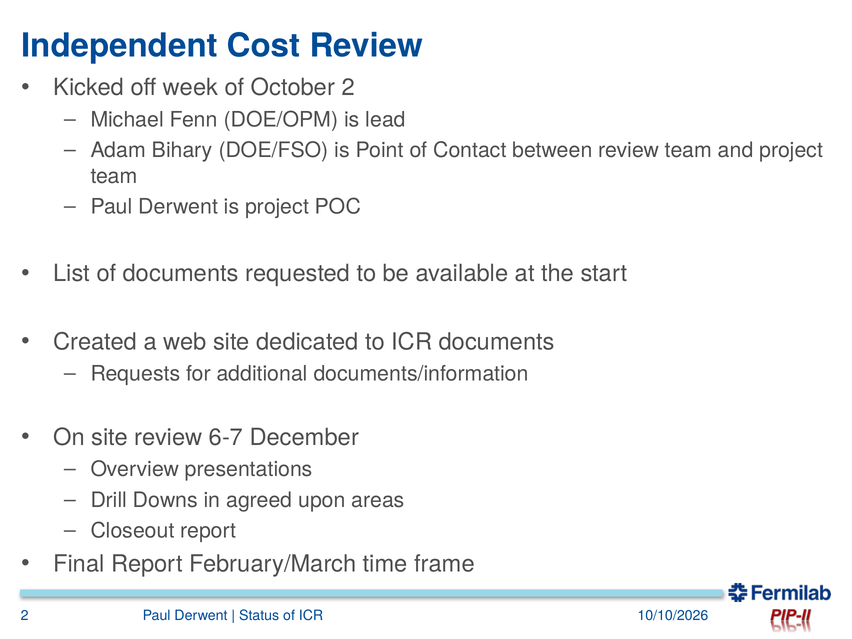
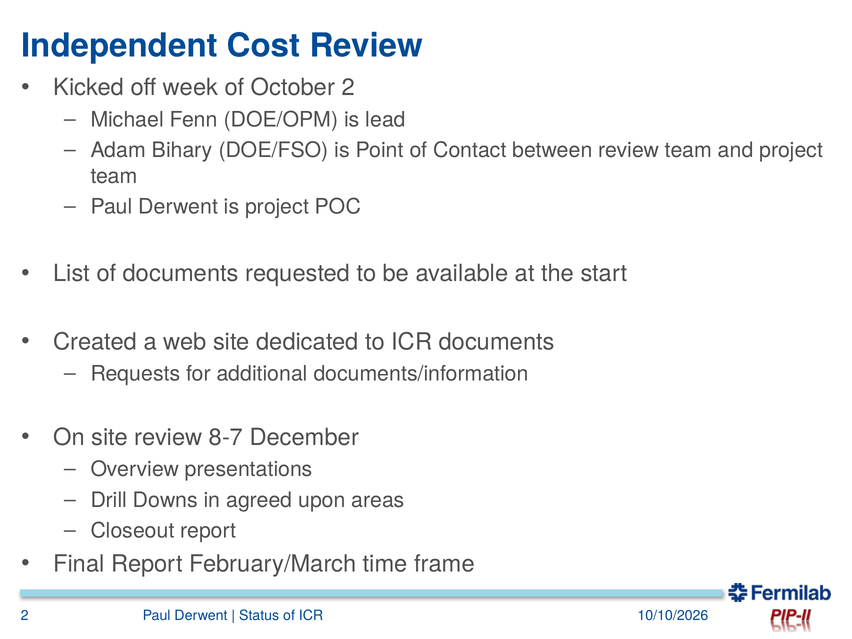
6-7: 6-7 -> 8-7
